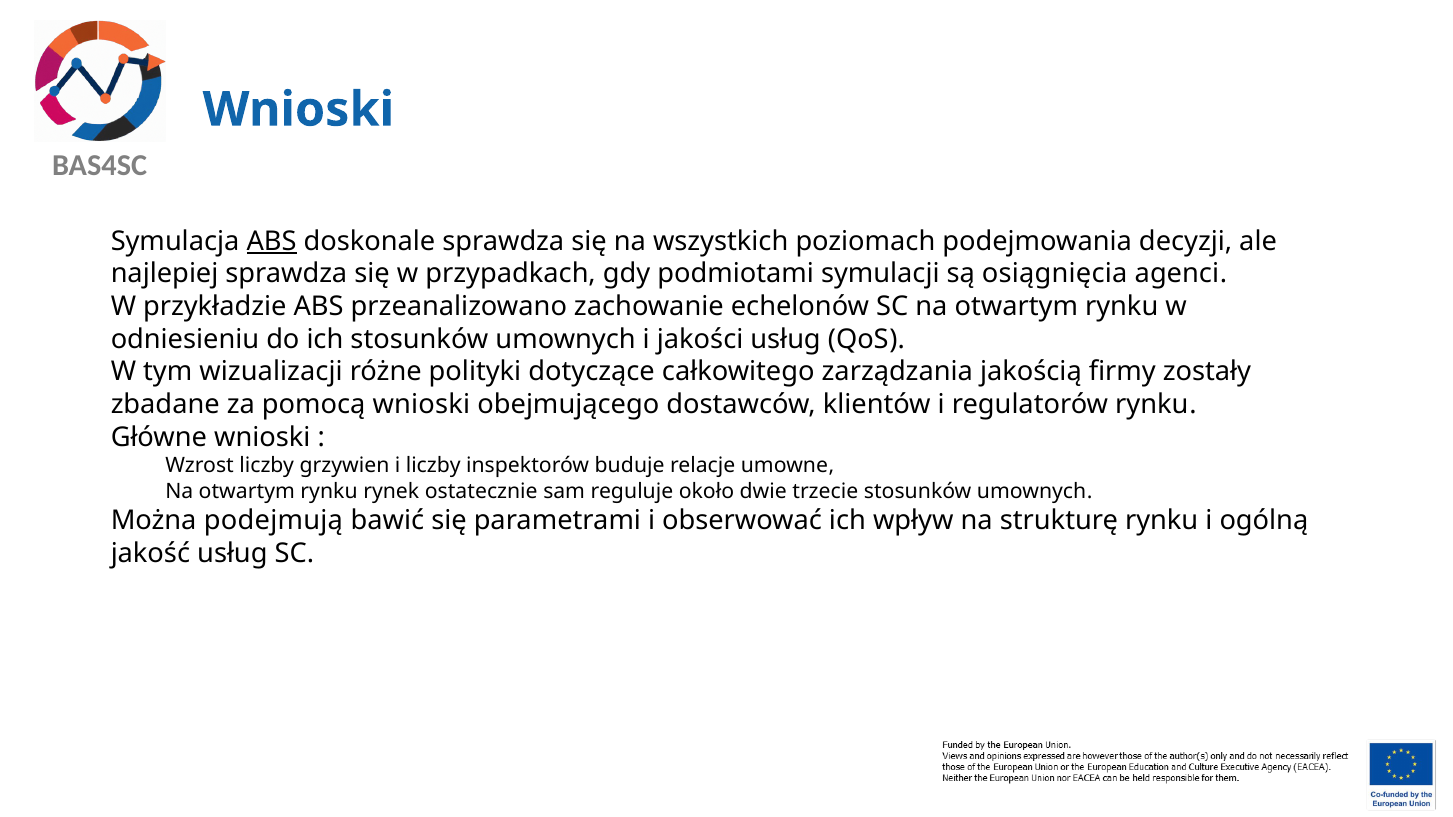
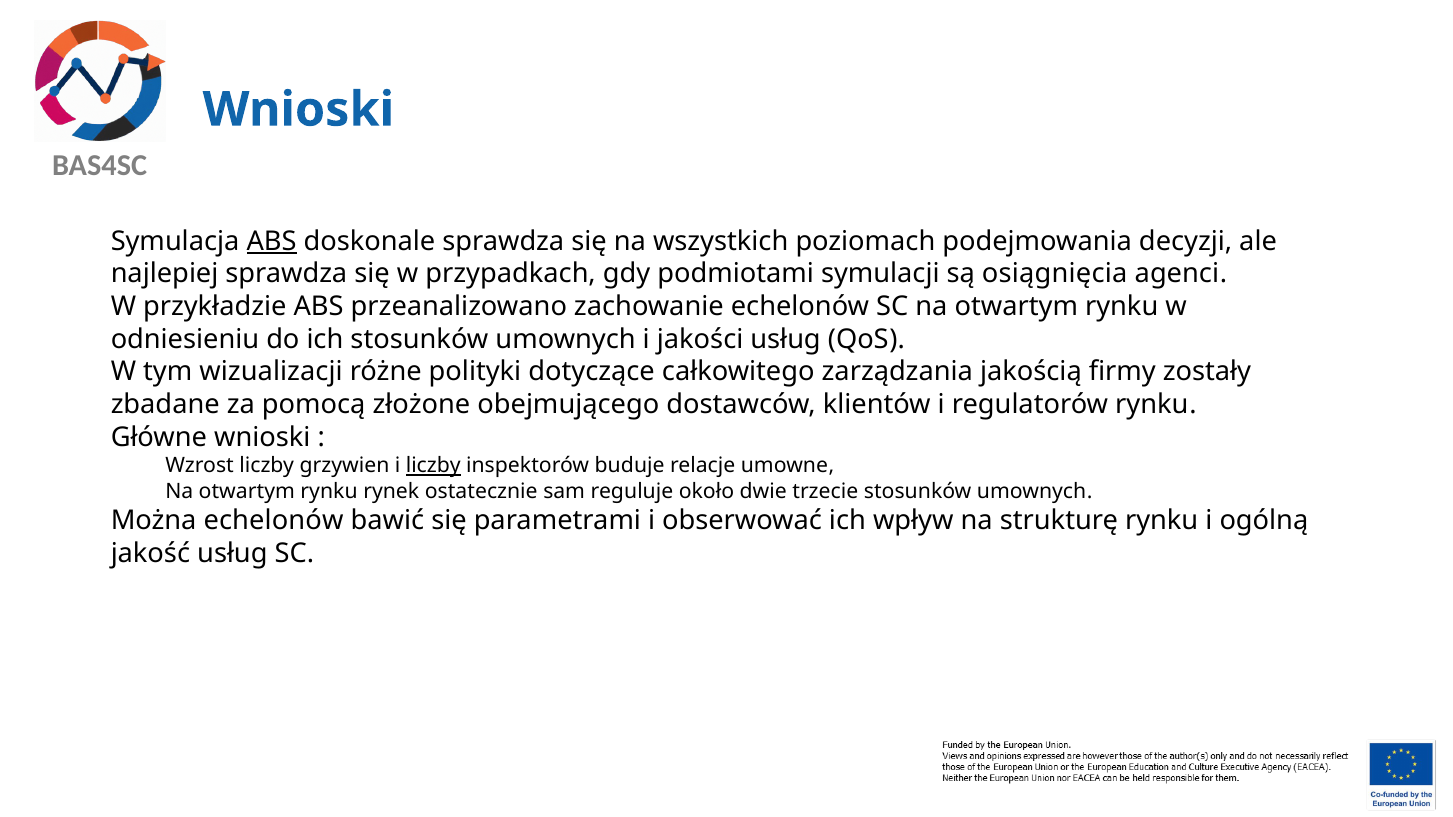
pomocą wnioski: wnioski -> złożone
liczby at (433, 466) underline: none -> present
Można podejmują: podejmują -> echelonów
